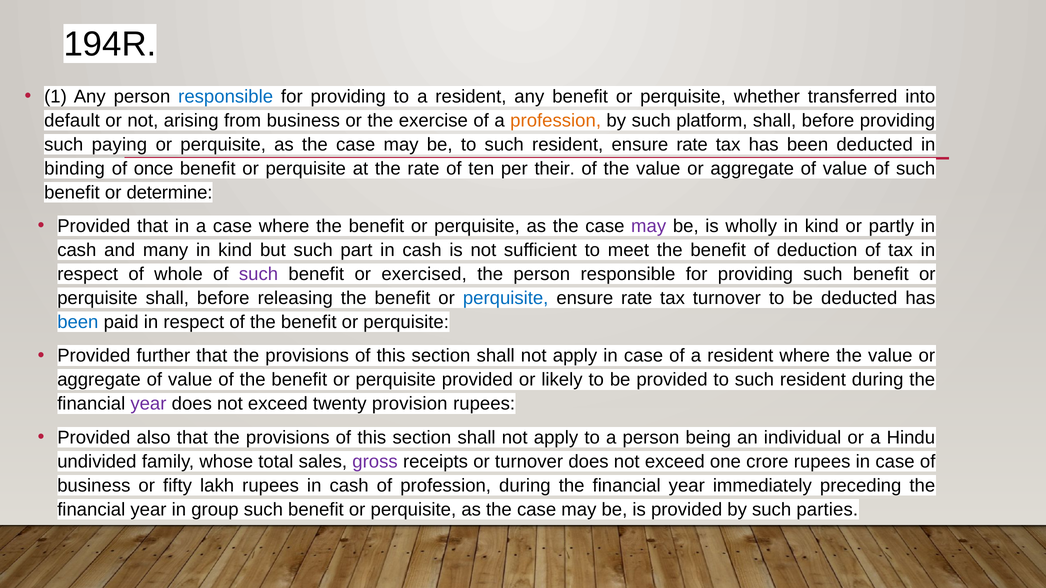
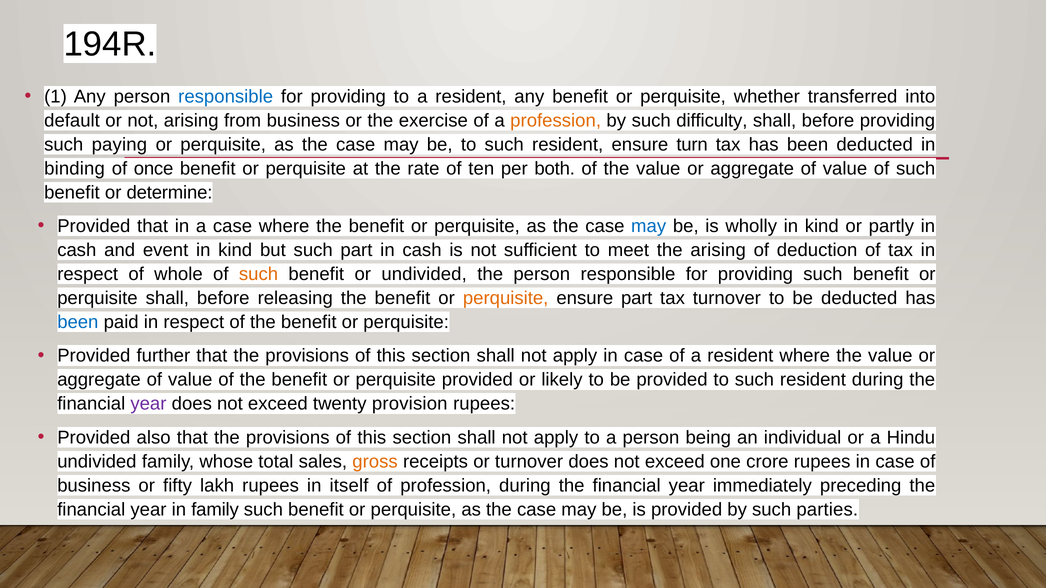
platform: platform -> difficulty
resident ensure rate: rate -> turn
their: their -> both
may at (649, 226) colour: purple -> blue
many: many -> event
meet the benefit: benefit -> arising
such at (259, 274) colour: purple -> orange
or exercised: exercised -> undivided
perquisite at (506, 298) colour: blue -> orange
rate at (637, 298): rate -> part
gross colour: purple -> orange
rupees in cash: cash -> itself
in group: group -> family
